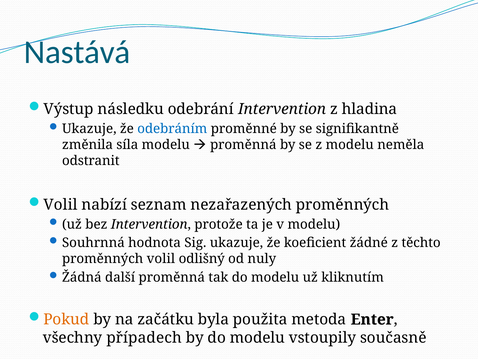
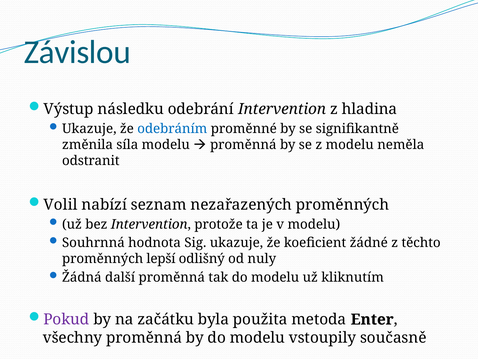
Nastává: Nastává -> Závislou
proměnných volil: volil -> lepší
Pokud colour: orange -> purple
všechny případech: případech -> proměnná
